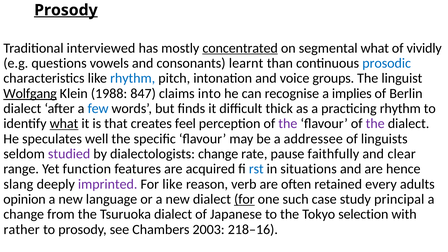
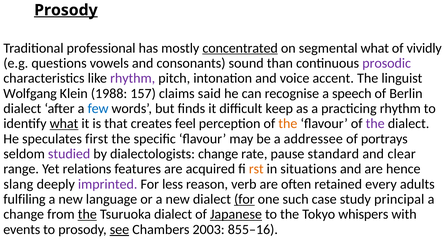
interviewed: interviewed -> professional
learnt: learnt -> sound
prosodic colour: blue -> purple
rhythm at (133, 78) colour: blue -> purple
groups: groups -> accent
Wolfgang underline: present -> none
847: 847 -> 157
into: into -> said
implies: implies -> speech
thick: thick -> keep
the at (288, 124) colour: purple -> orange
well: well -> first
linguists: linguists -> portrays
faithfully: faithfully -> standard
function: function -> relations
rst colour: blue -> orange
For like: like -> less
opinion: opinion -> fulfiling
the at (87, 214) underline: none -> present
Japanese underline: none -> present
selection: selection -> whispers
rather: rather -> events
see underline: none -> present
218–16: 218–16 -> 855–16
